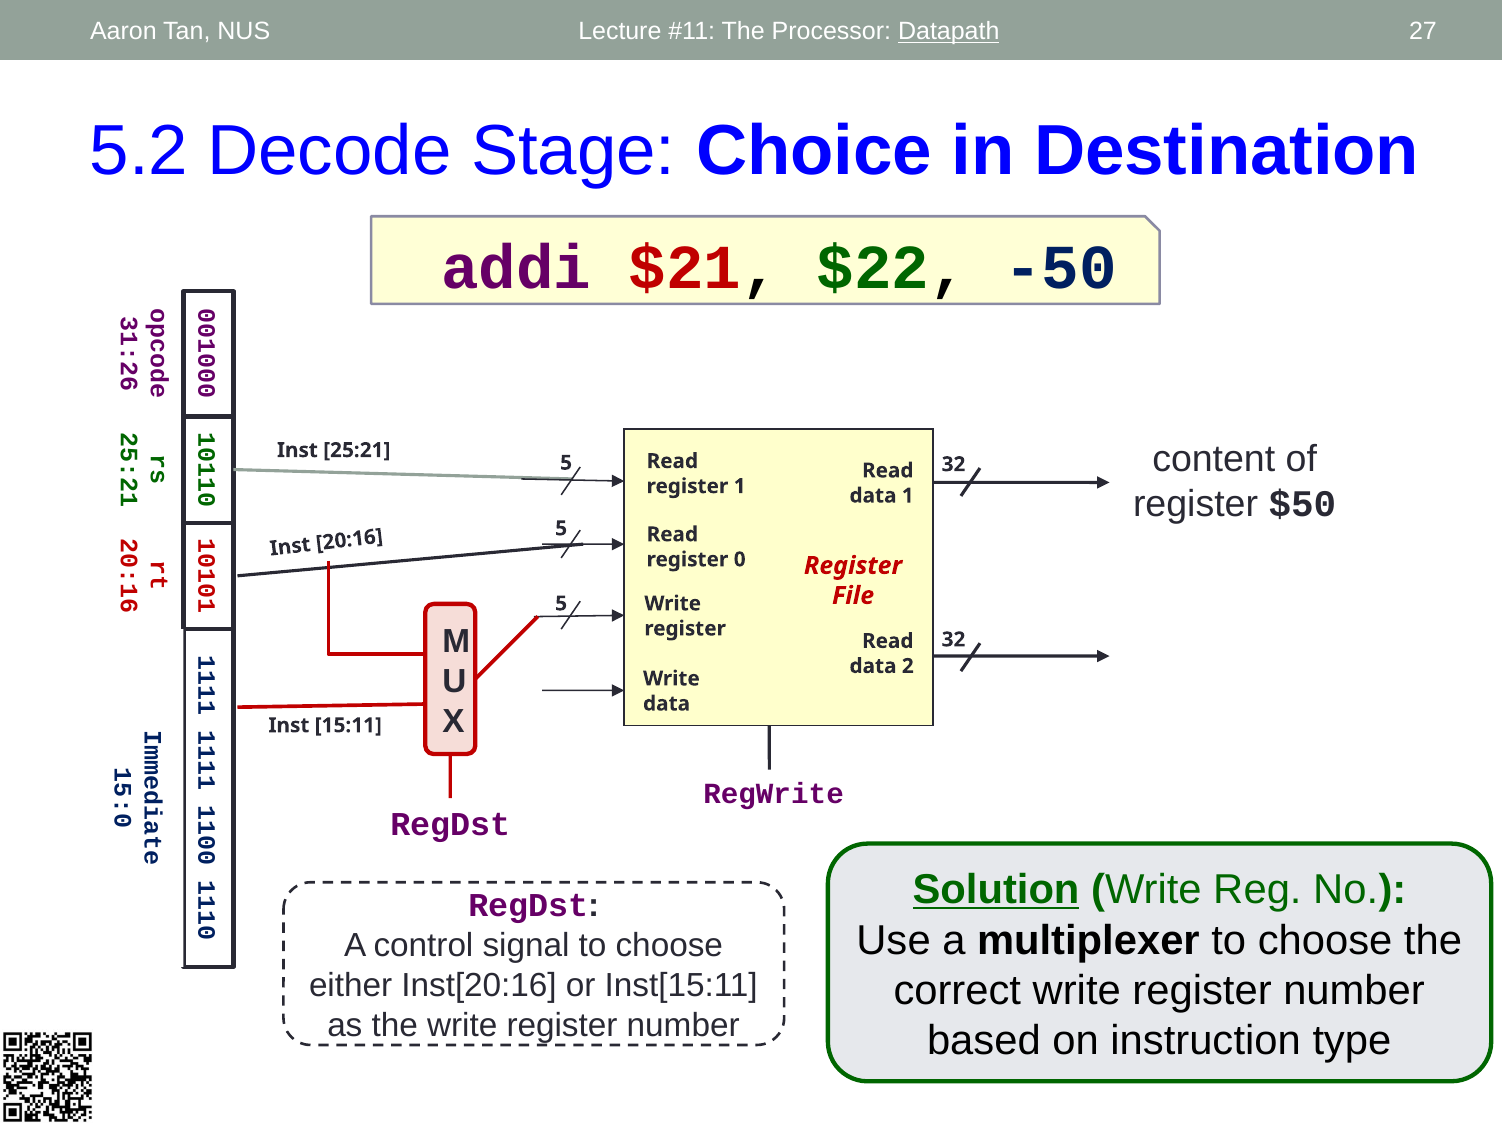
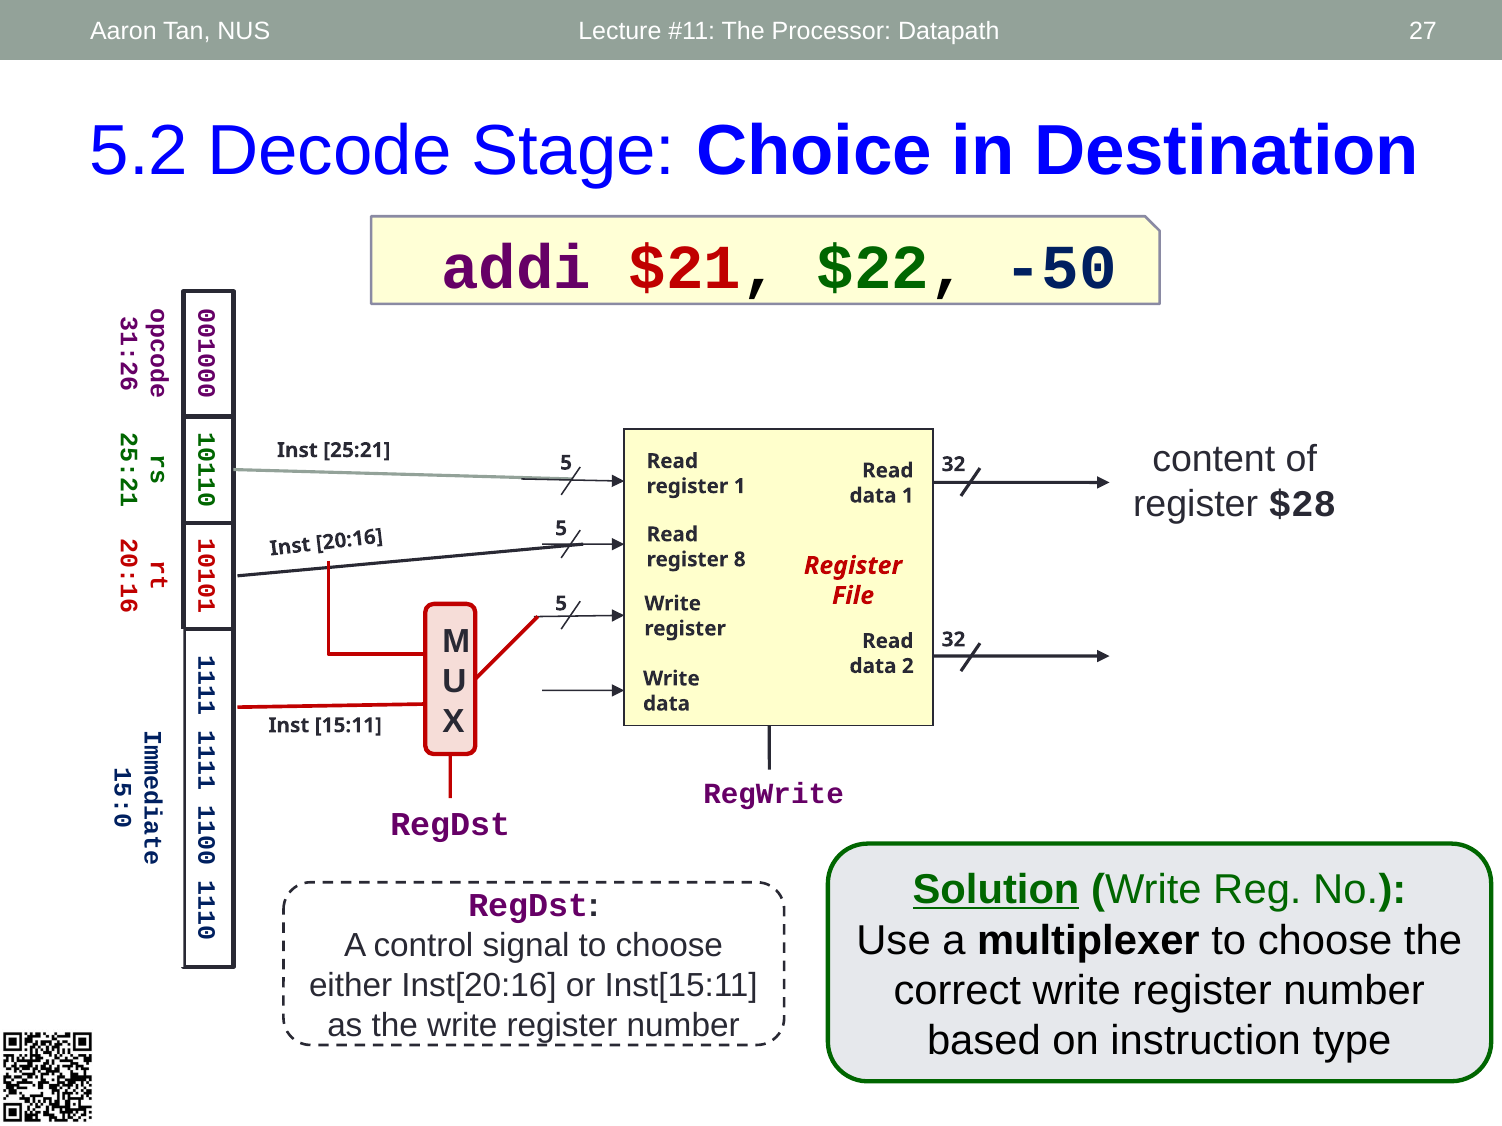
Datapath underline: present -> none
$50: $50 -> $28
register 0: 0 -> 8
